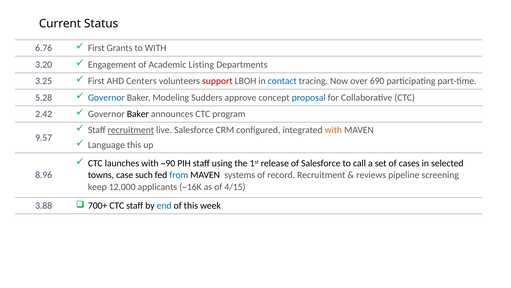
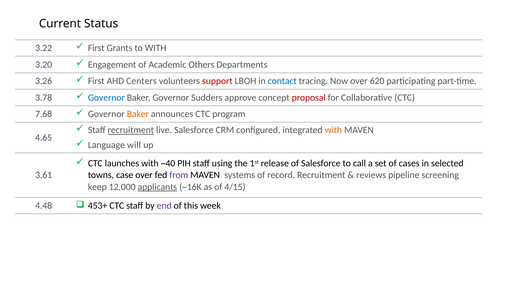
6.76: 6.76 -> 3.22
Listing: Listing -> Others
3.25: 3.25 -> 3.26
690: 690 -> 620
5.28: 5.28 -> 3.78
Baker Modeling: Modeling -> Governor
proposal colour: blue -> red
2.42: 2.42 -> 7.68
Baker at (138, 114) colour: black -> orange
9.57: 9.57 -> 4.65
Language this: this -> will
~90: ~90 -> ~40
8.96: 8.96 -> 3.61
case such: such -> over
from colour: blue -> purple
applicants underline: none -> present
3.88: 3.88 -> 4.48
700+: 700+ -> 453+
end colour: blue -> purple
